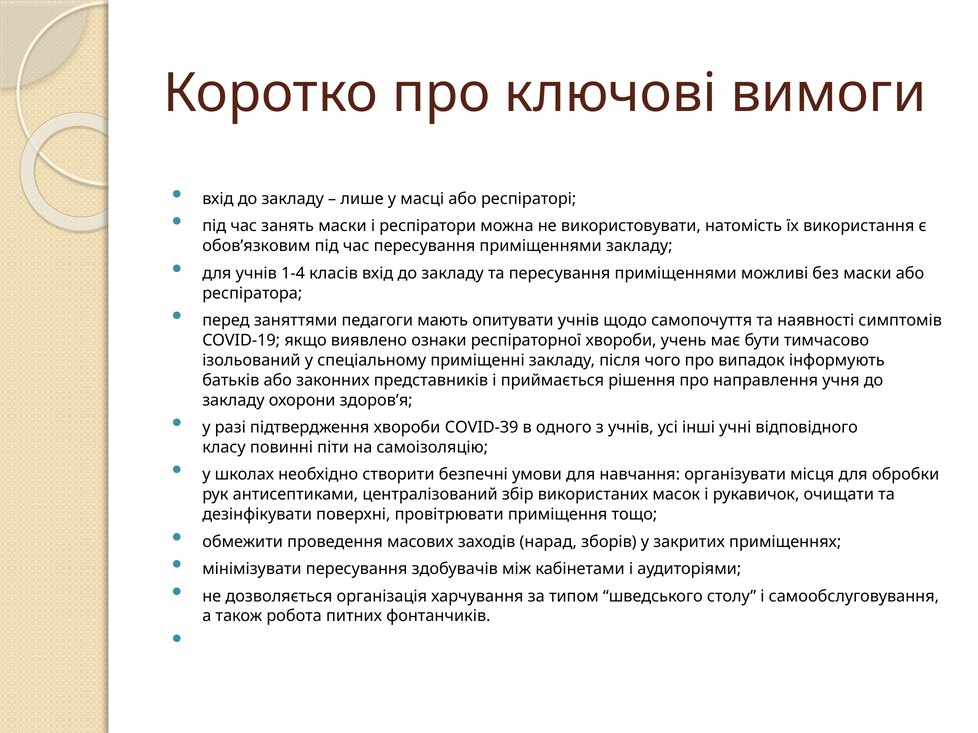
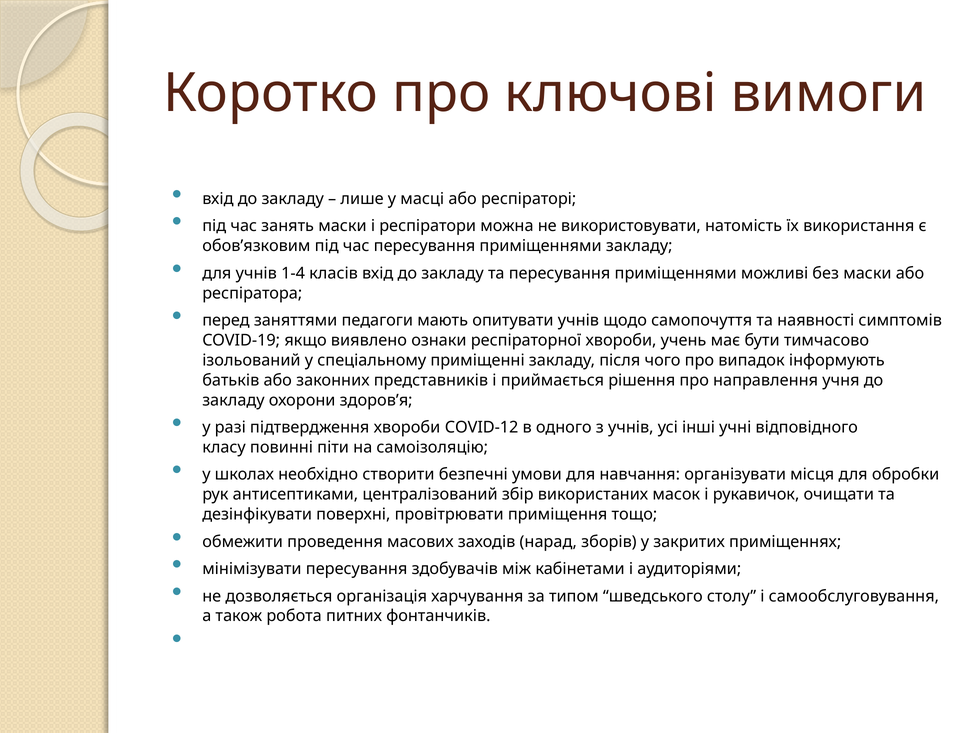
COVID-39: COVID-39 -> COVID-12
